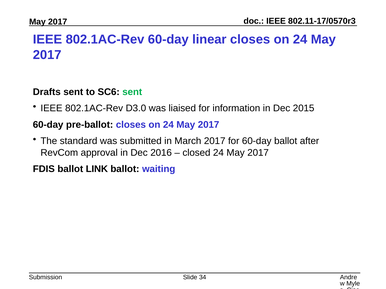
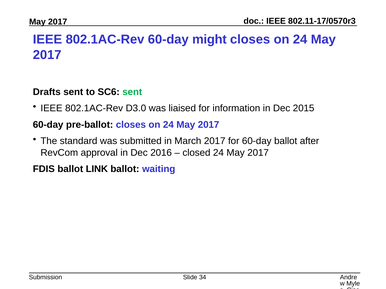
linear: linear -> might
